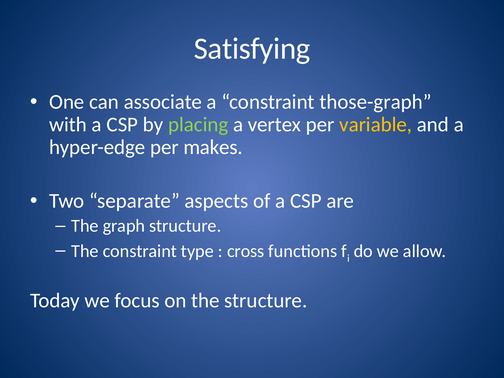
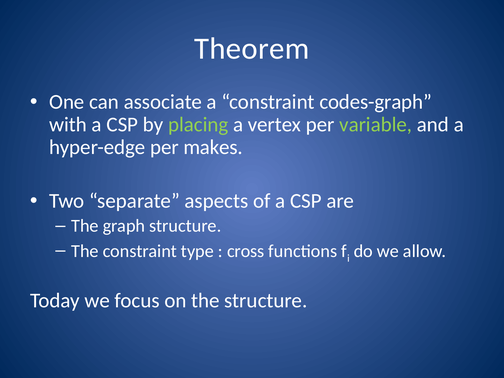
Satisfying: Satisfying -> Theorem
those-graph: those-graph -> codes-graph
variable colour: yellow -> light green
